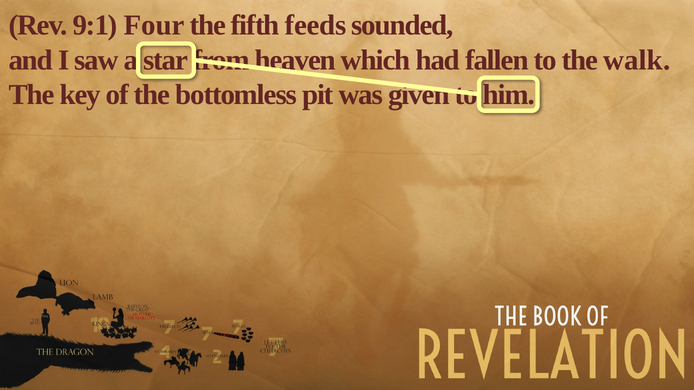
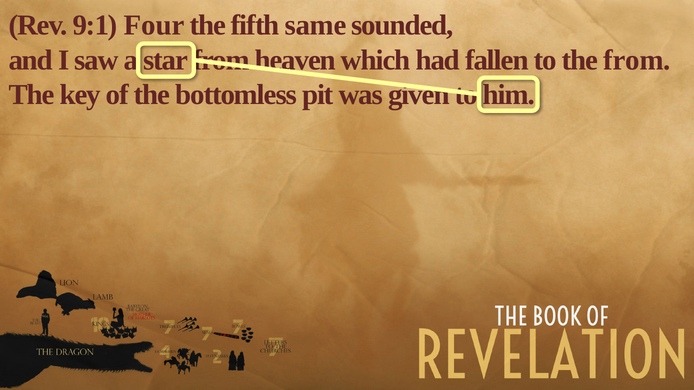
feeds: feeds -> same
the walk: walk -> from
